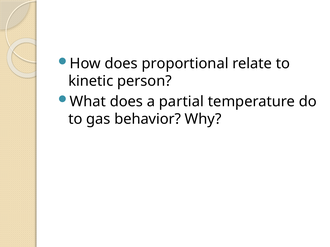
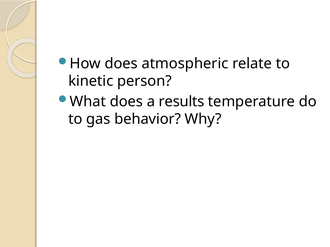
proportional: proportional -> atmospheric
partial: partial -> results
